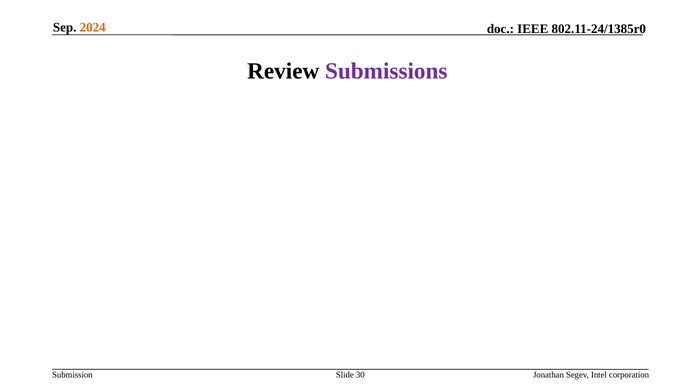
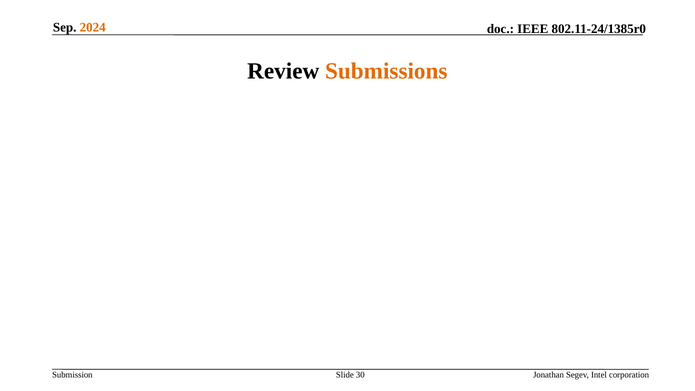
Submissions colour: purple -> orange
